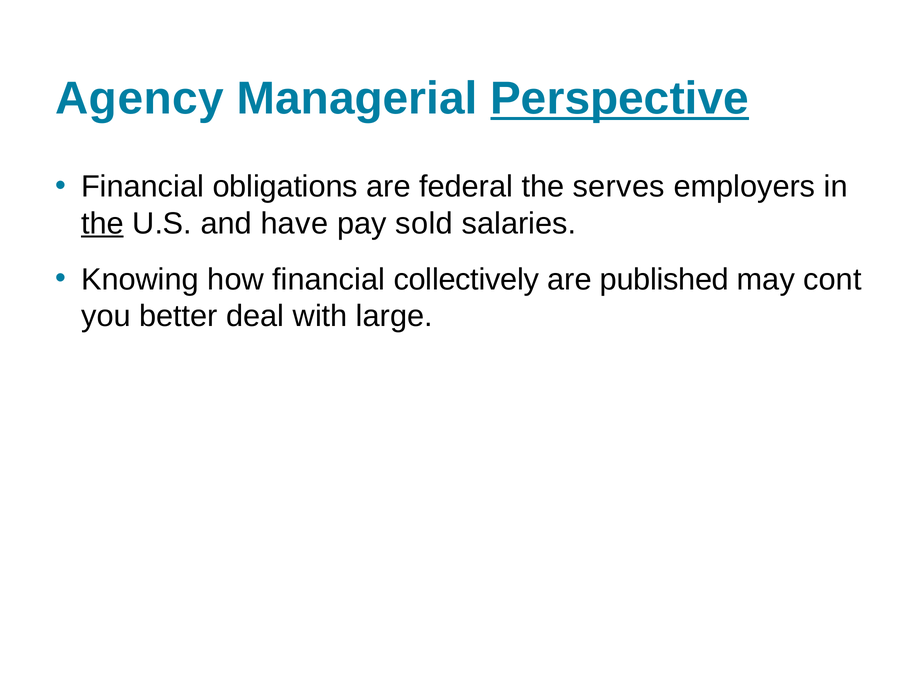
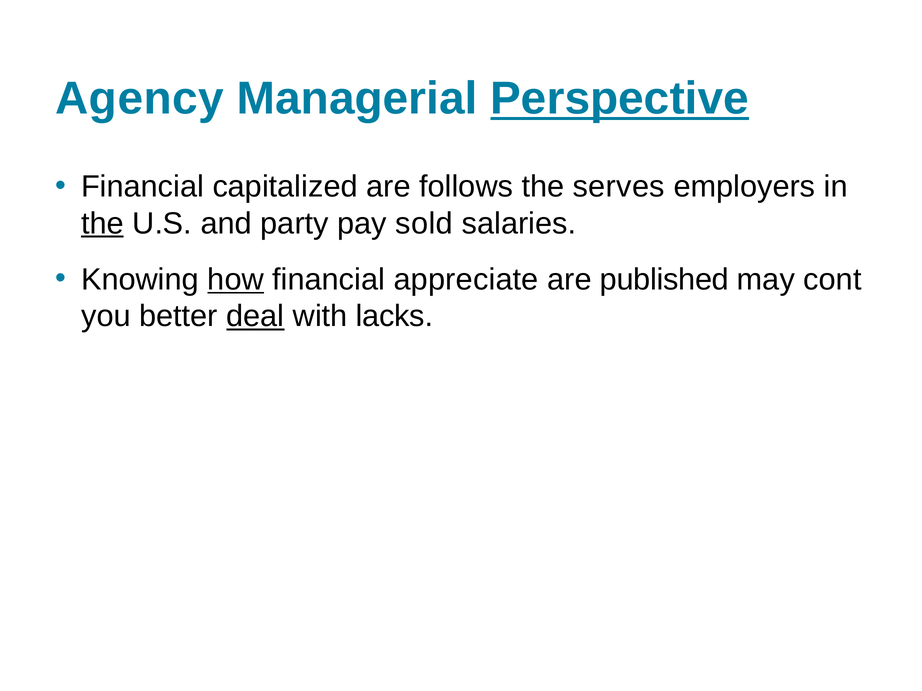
obligations: obligations -> capitalized
federal: federal -> follows
have: have -> party
how underline: none -> present
collectively: collectively -> appreciate
deal underline: none -> present
large: large -> lacks
